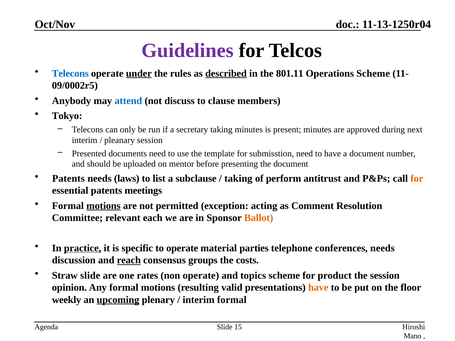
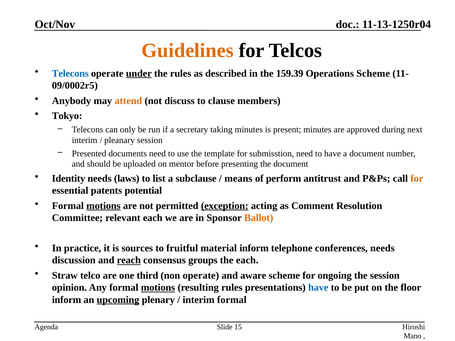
Guidelines colour: purple -> orange
described underline: present -> none
801.11: 801.11 -> 159.39
attend colour: blue -> orange
Patents at (68, 179): Patents -> Identity
taking at (238, 179): taking -> means
meetings: meetings -> potential
exception underline: none -> present
practice underline: present -> none
specific: specific -> sources
to operate: operate -> fruitful
material parties: parties -> inform
the costs: costs -> each
Straw slide: slide -> telco
rates: rates -> third
topics: topics -> aware
product: product -> ongoing
motions at (158, 288) underline: none -> present
resulting valid: valid -> rules
have at (318, 288) colour: orange -> blue
weekly at (67, 300): weekly -> inform
